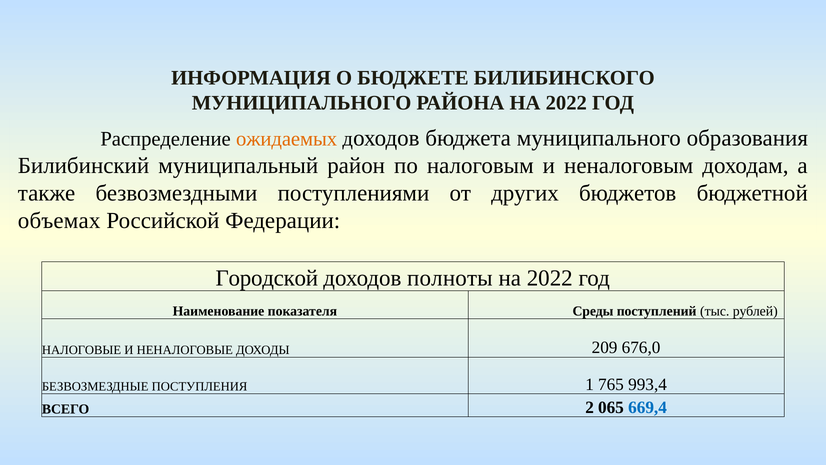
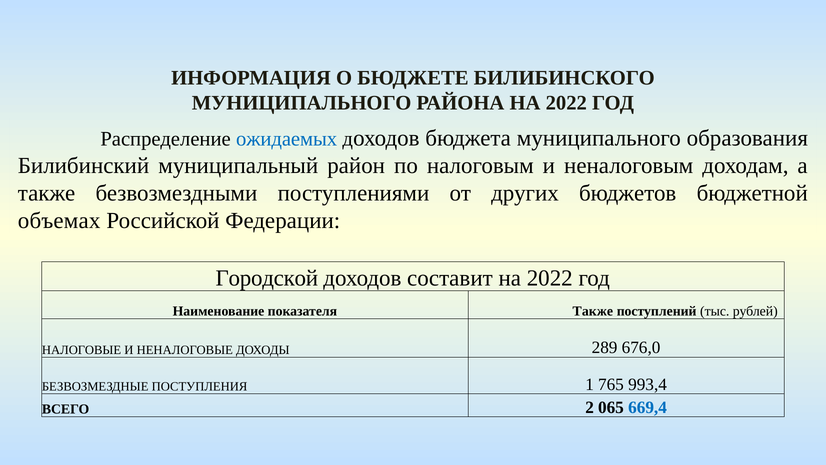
ожидаемых colour: orange -> blue
полноты: полноты -> составит
показателя Среды: Среды -> Также
209: 209 -> 289
